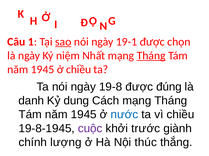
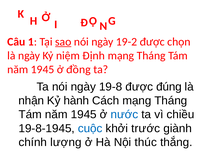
19-1: 19-1 -> 19-2
Nhất: Nhất -> Định
Tháng at (151, 56) underline: present -> none
ở chiều: chiều -> đồng
danh: danh -> nhận
dung: dung -> hành
cuộc colour: purple -> blue
